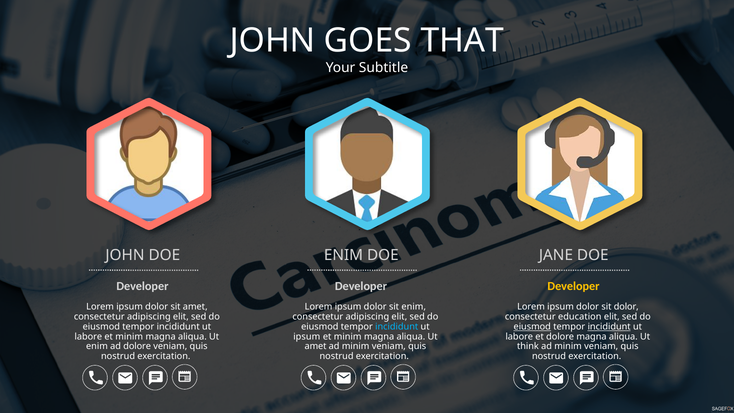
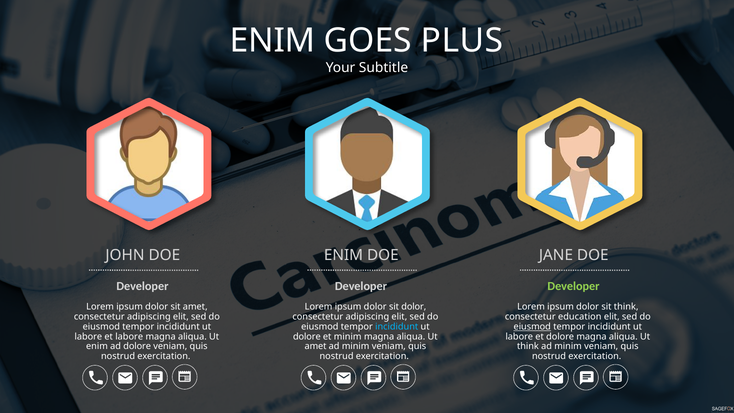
JOHN at (273, 41): JOHN -> ENIM
THAT: THAT -> PLUS
Developer at (574, 286) colour: yellow -> light green
sit enim: enim -> dolor
sit dolor: dolor -> think
incididunt at (609, 326) underline: present -> none
labore et minim: minim -> labore
ipsum at (307, 336): ipsum -> dolore
